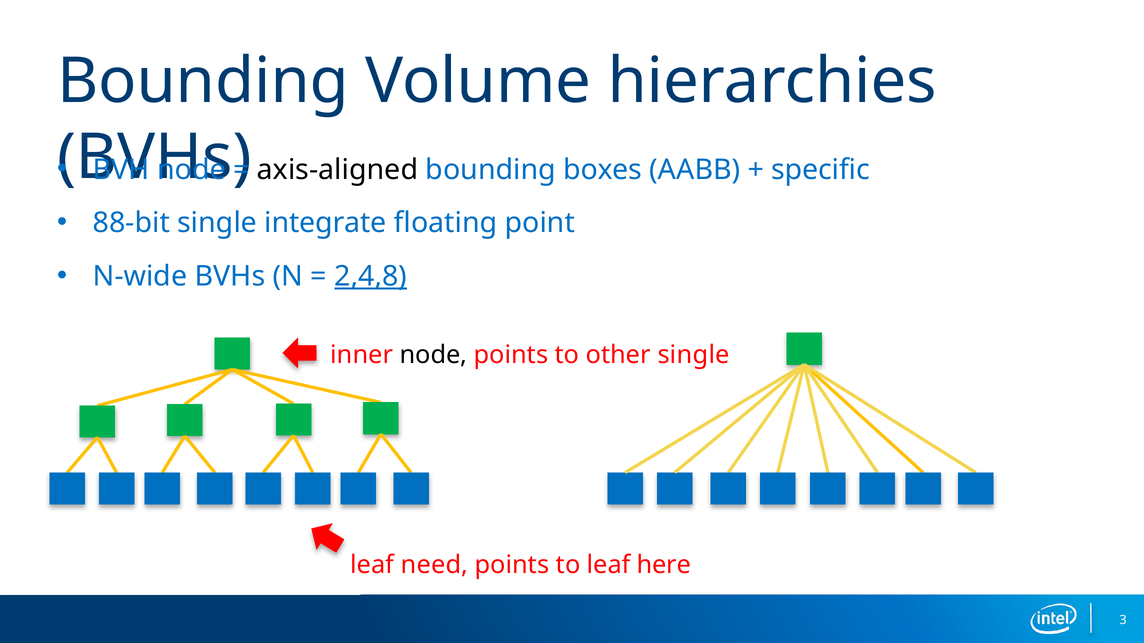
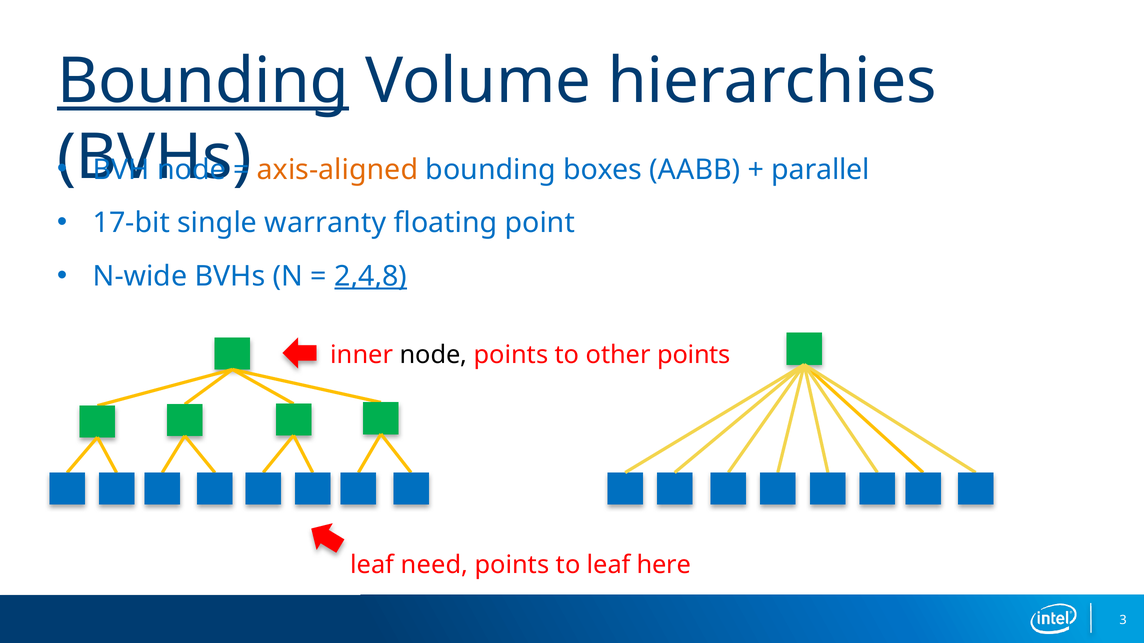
Bounding at (203, 81) underline: none -> present
axis-aligned colour: black -> orange
specific: specific -> parallel
88-bit: 88-bit -> 17-bit
integrate: integrate -> warranty
other single: single -> points
